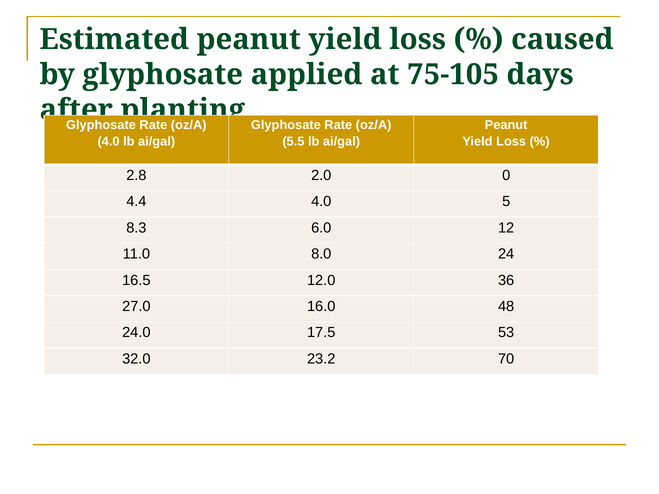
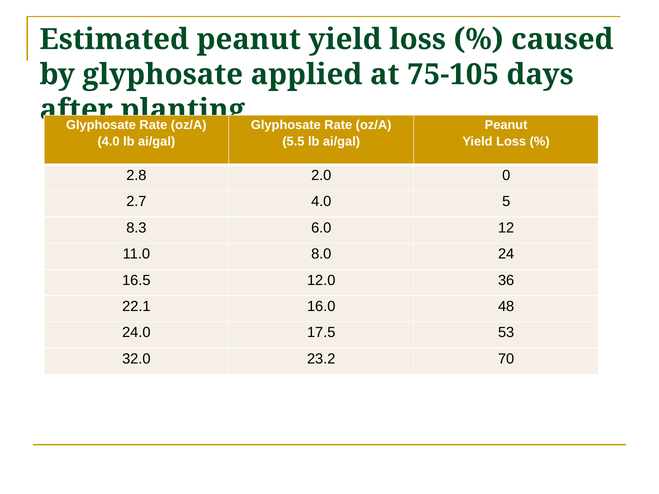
4.4: 4.4 -> 2.7
27.0: 27.0 -> 22.1
